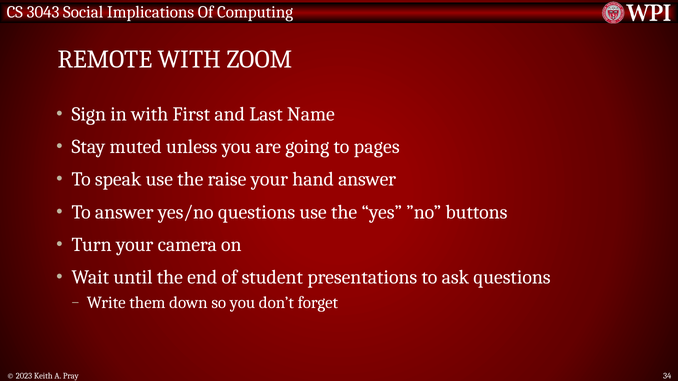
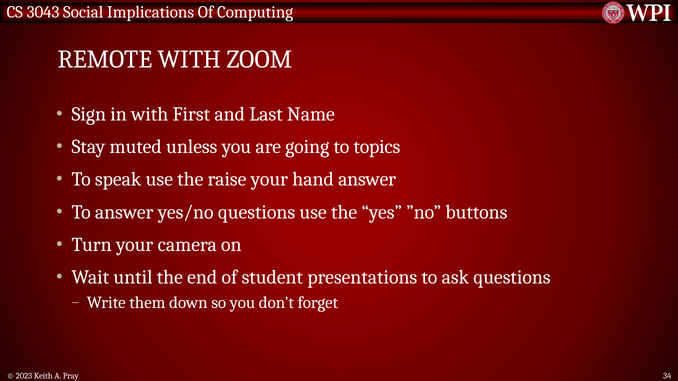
pages: pages -> topics
